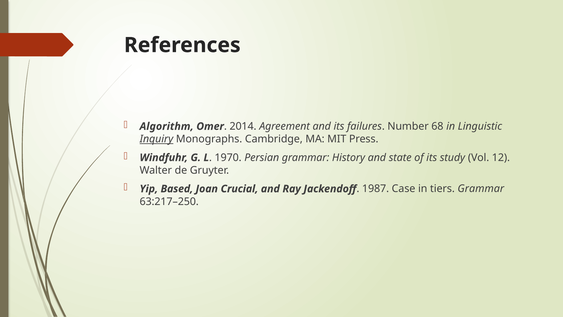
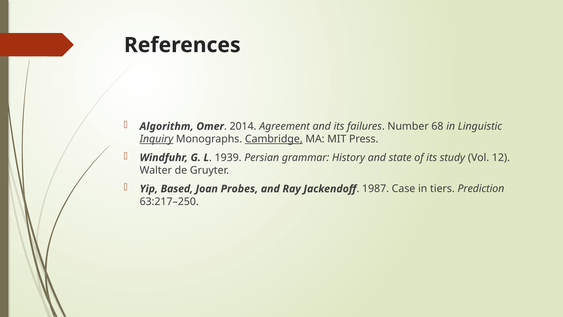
Cambridge underline: none -> present
1970: 1970 -> 1939
Crucial: Crucial -> Probes
tiers Grammar: Grammar -> Prediction
